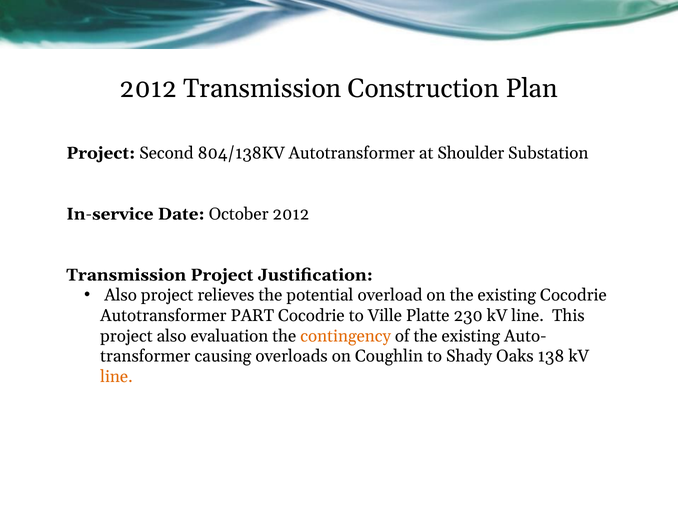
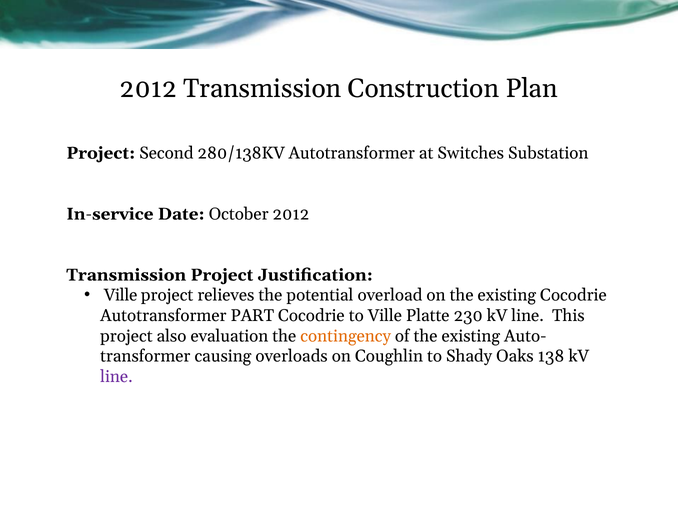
804/138KV: 804/138KV -> 280/138KV
Shoulder: Shoulder -> Switches
Also at (121, 296): Also -> Ville
line at (116, 377) colour: orange -> purple
